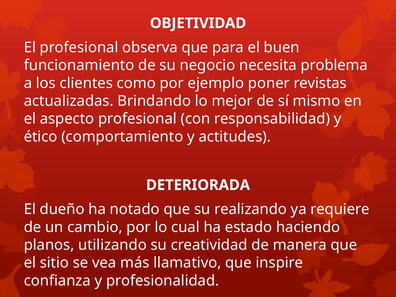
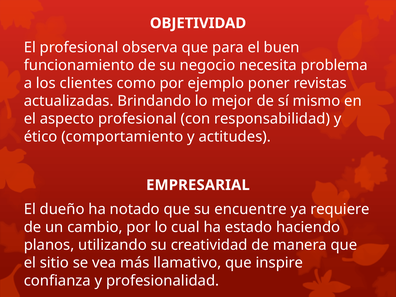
DETERIORADA: DETERIORADA -> EMPRESARIAL
realizando: realizando -> encuentre
